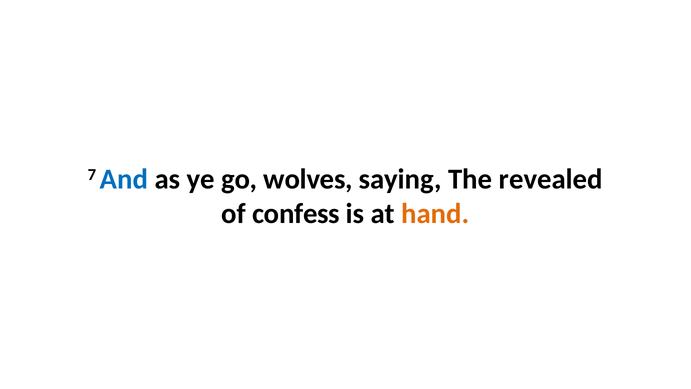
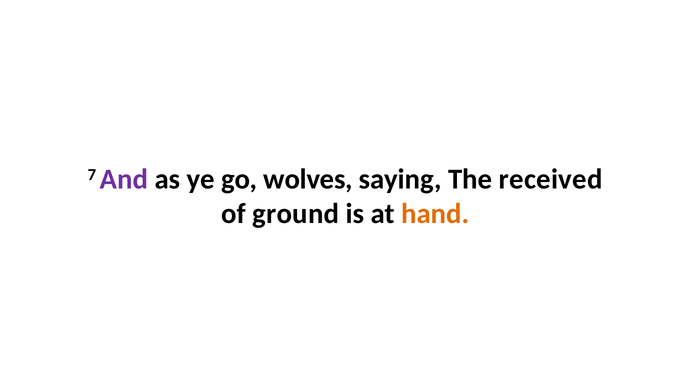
And colour: blue -> purple
revealed: revealed -> received
confess: confess -> ground
